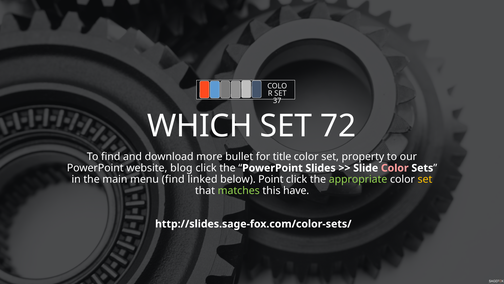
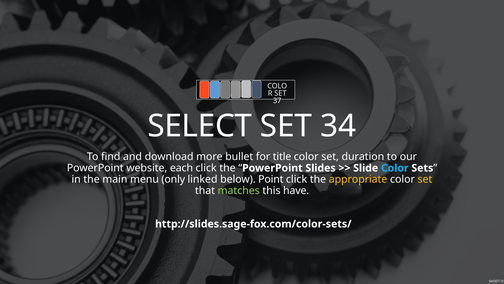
WHICH: WHICH -> SELECT
72: 72 -> 34
property: property -> duration
blog: blog -> each
Color at (395, 168) colour: pink -> light blue
menu find: find -> only
appropriate colour: light green -> yellow
